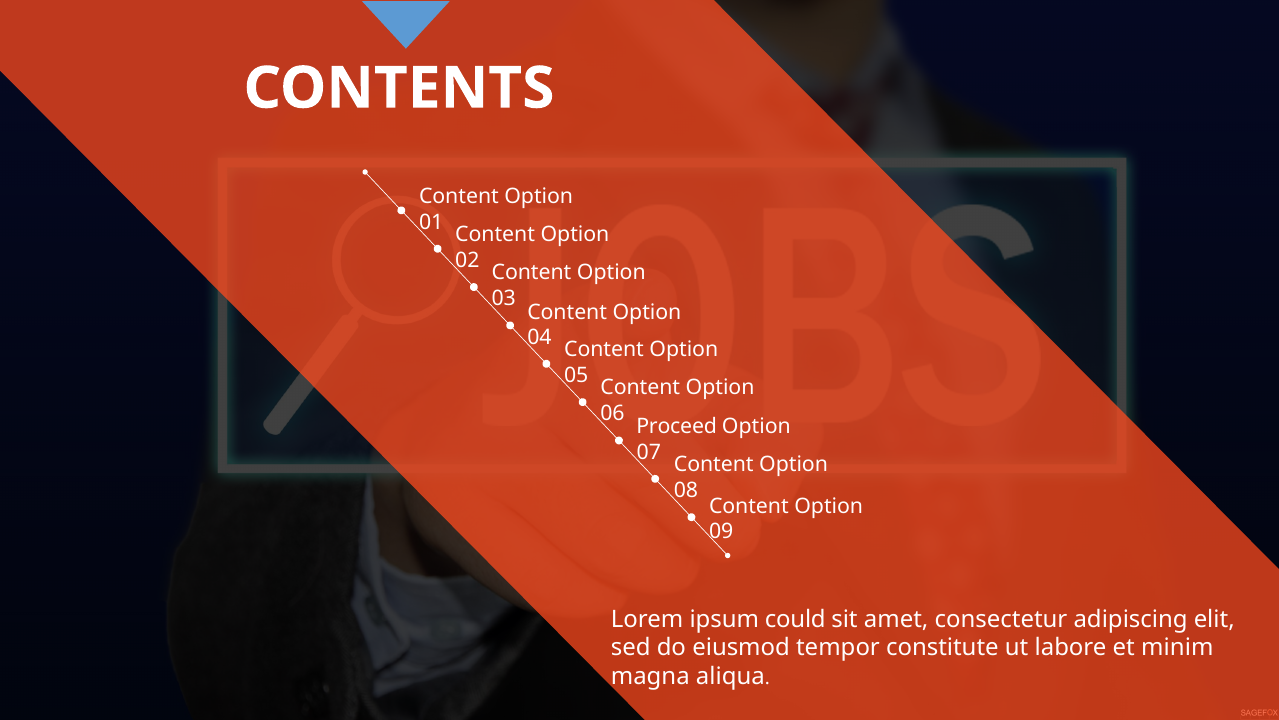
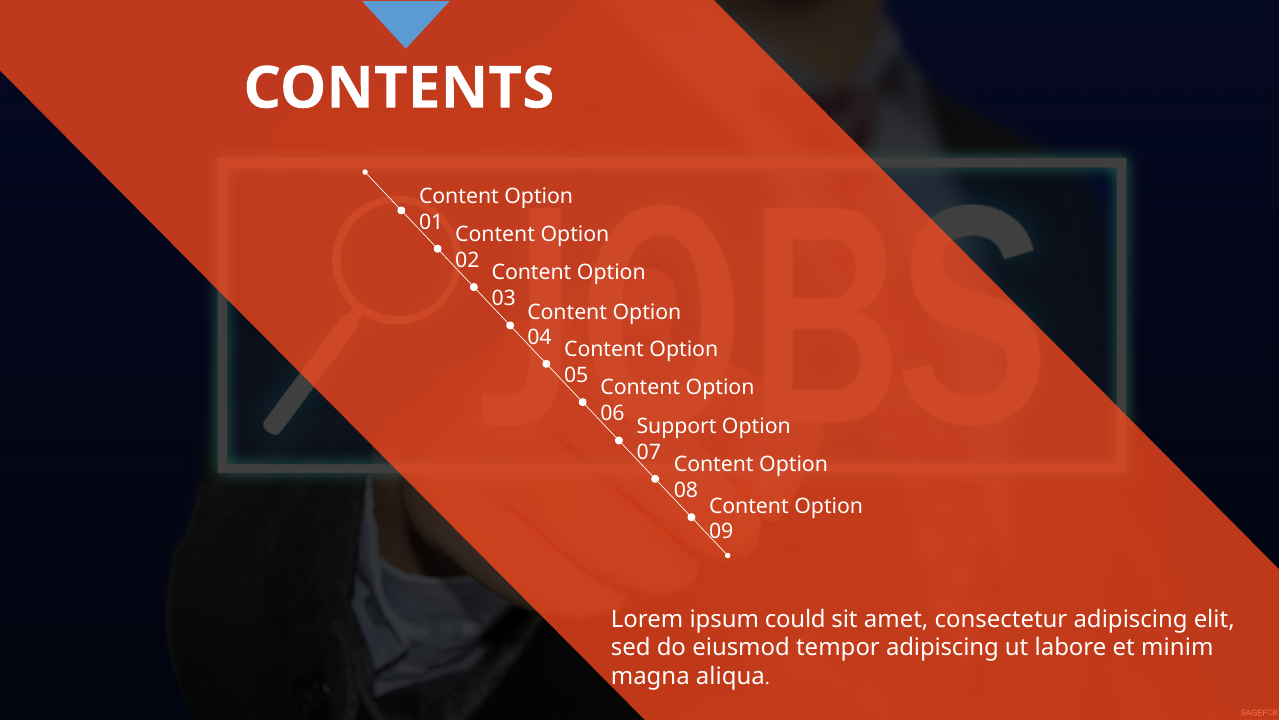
Proceed: Proceed -> Support
tempor constitute: constitute -> adipiscing
